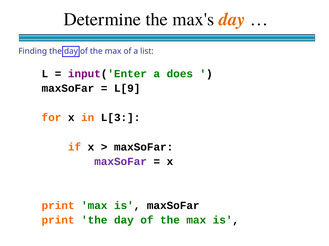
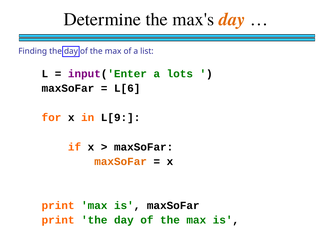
does: does -> lots
L[9: L[9 -> L[6
L[3: L[3 -> L[9
maxSoFar at (121, 162) colour: purple -> orange
